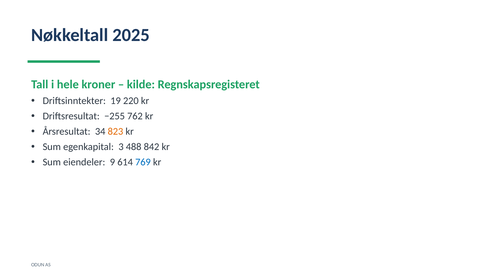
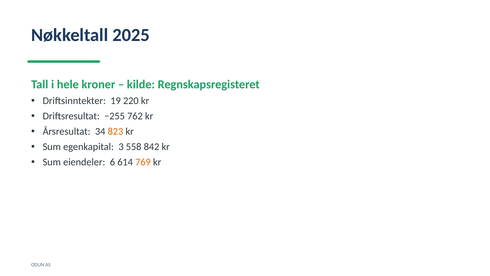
488: 488 -> 558
9: 9 -> 6
769 colour: blue -> orange
